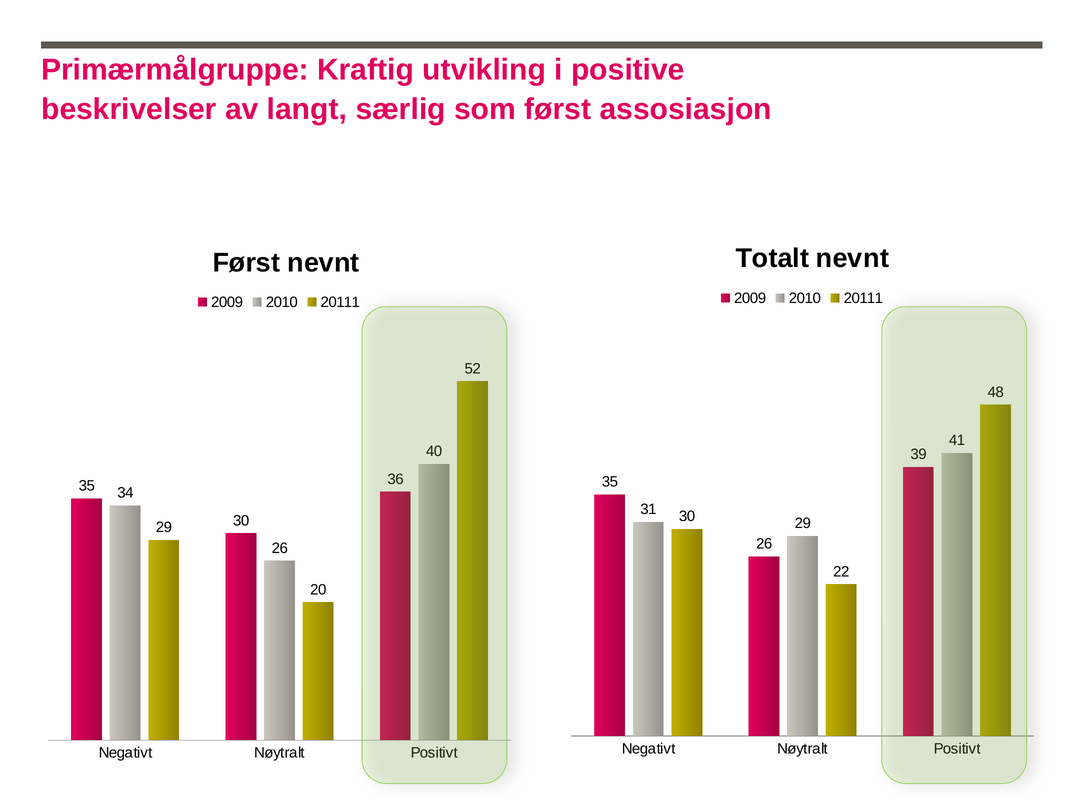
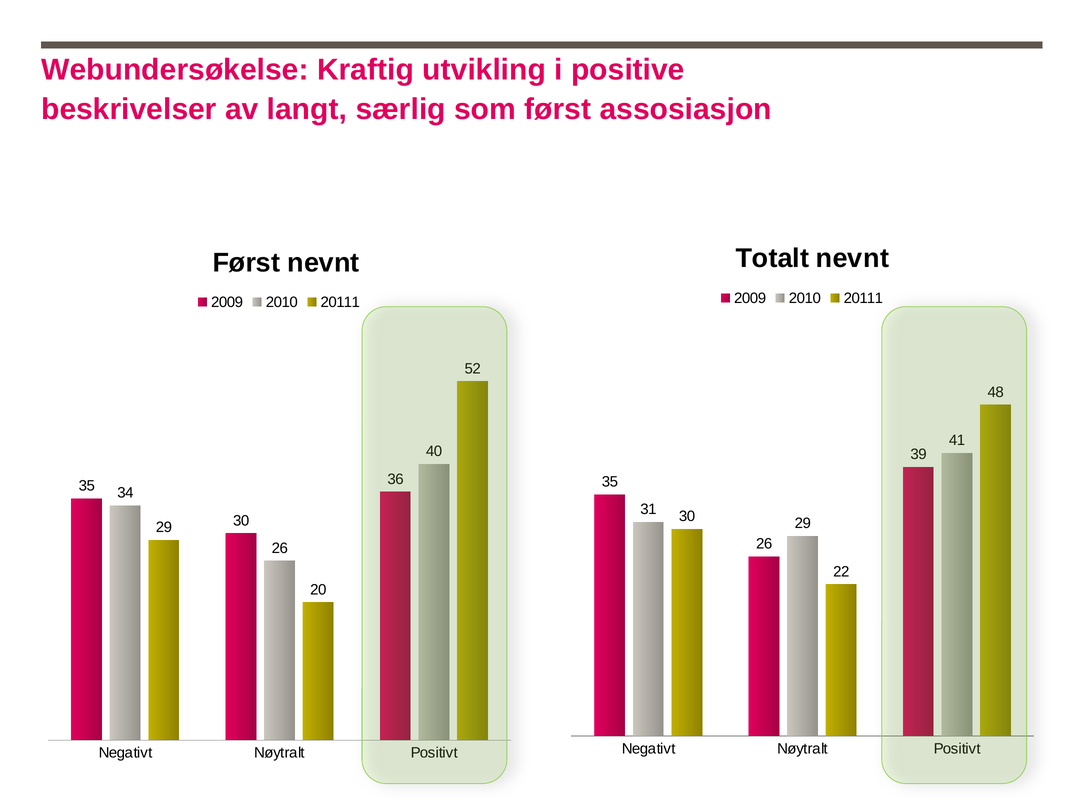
Primærmålgruppe: Primærmålgruppe -> Webundersøkelse
